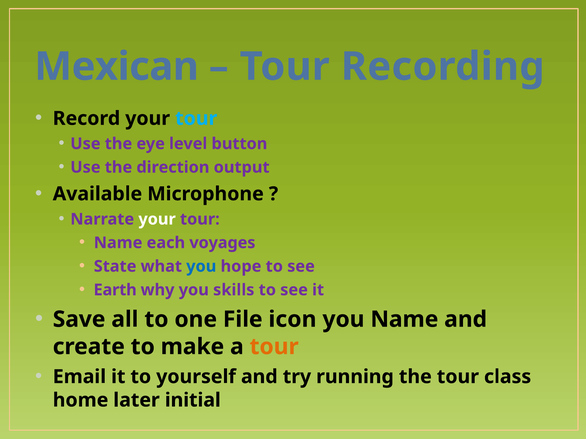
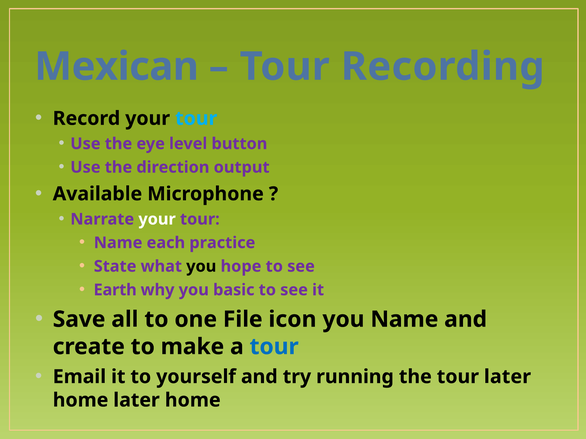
voyages: voyages -> practice
you at (201, 267) colour: blue -> black
skills: skills -> basic
tour at (274, 347) colour: orange -> blue
tour class: class -> later
home later initial: initial -> home
